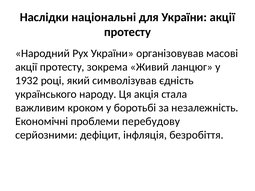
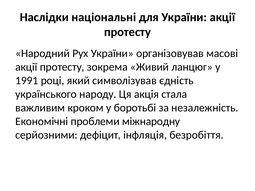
1932: 1932 -> 1991
перебудову: перебудову -> міжнародну
